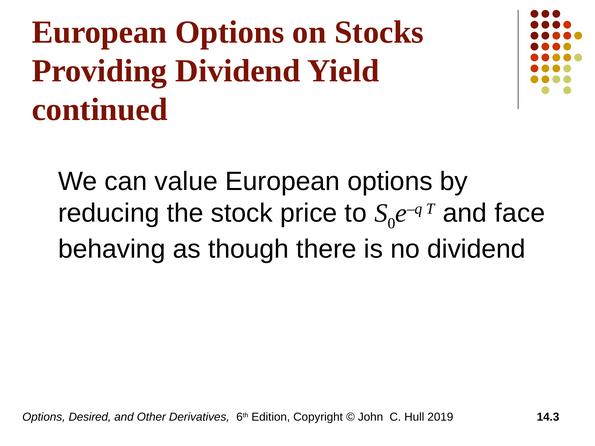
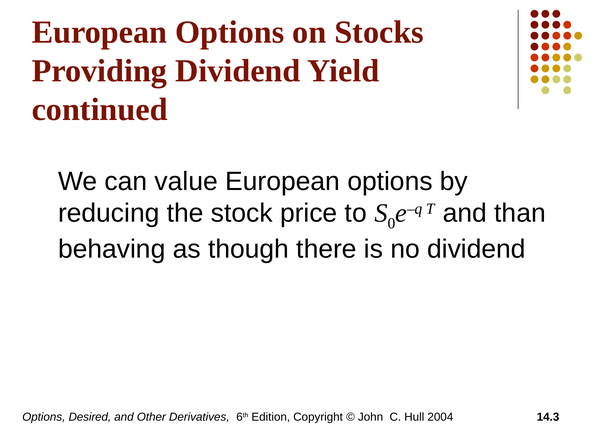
face: face -> than
2019: 2019 -> 2004
